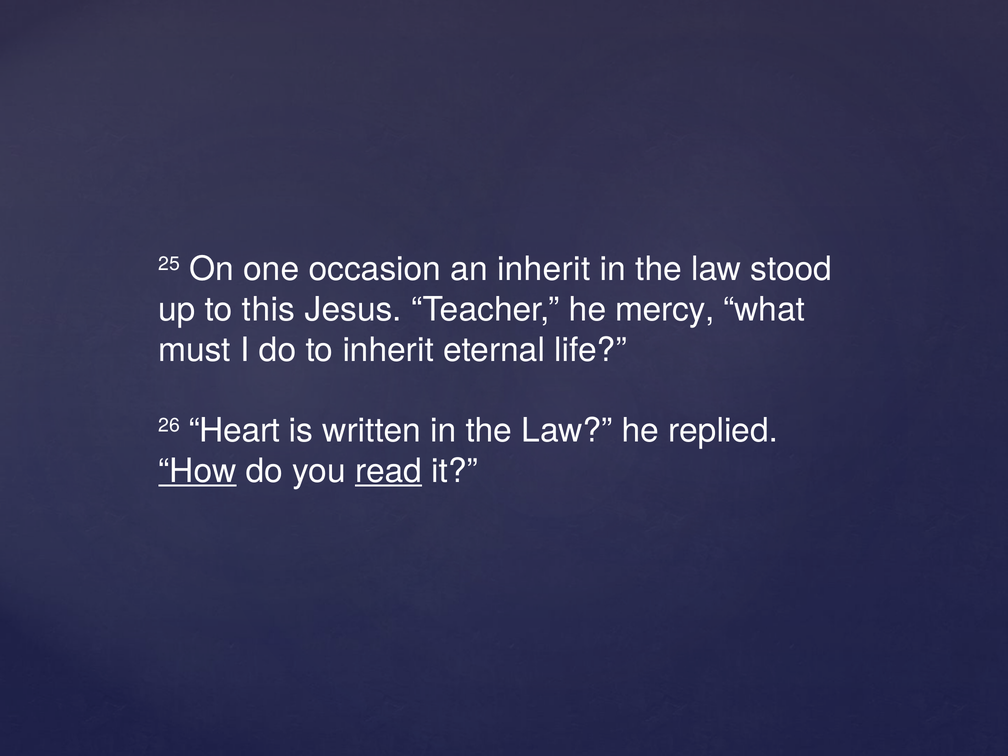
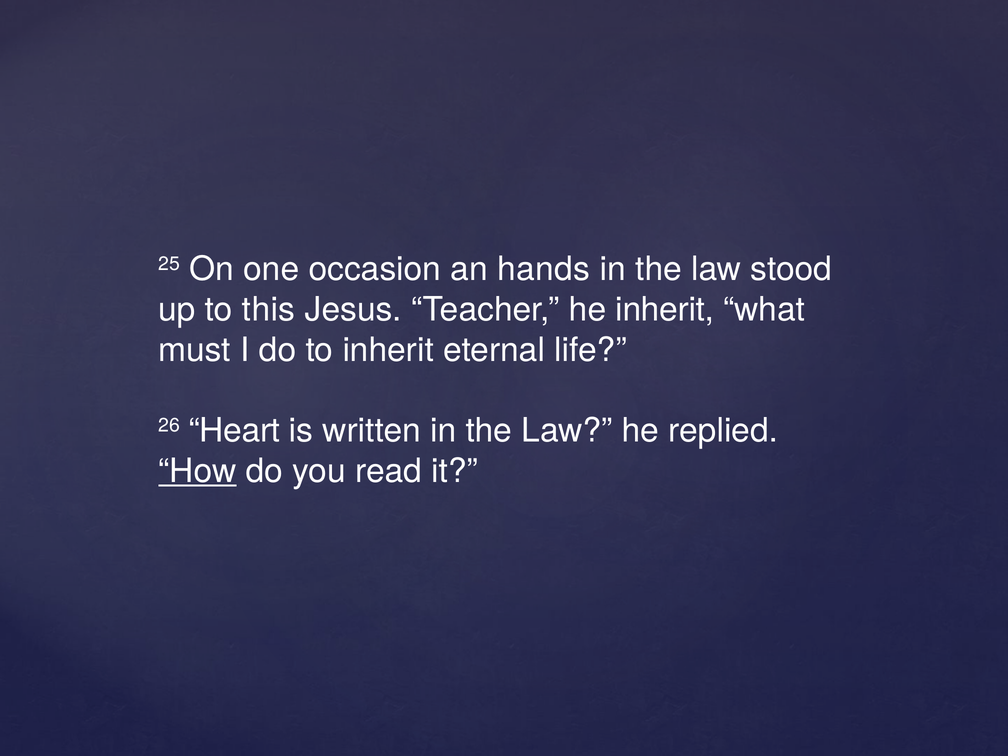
an inherit: inherit -> hands
he mercy: mercy -> inherit
read underline: present -> none
